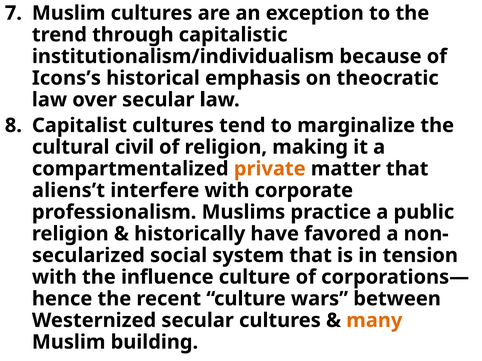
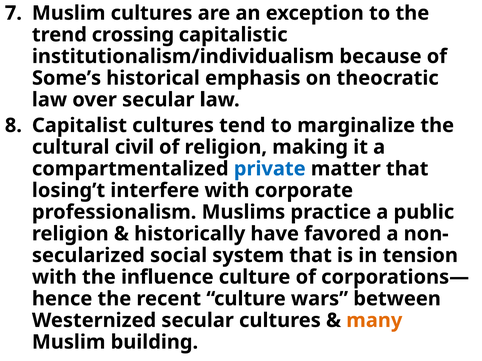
through: through -> crossing
Icons’s: Icons’s -> Some’s
private colour: orange -> blue
aliens’t: aliens’t -> losing’t
